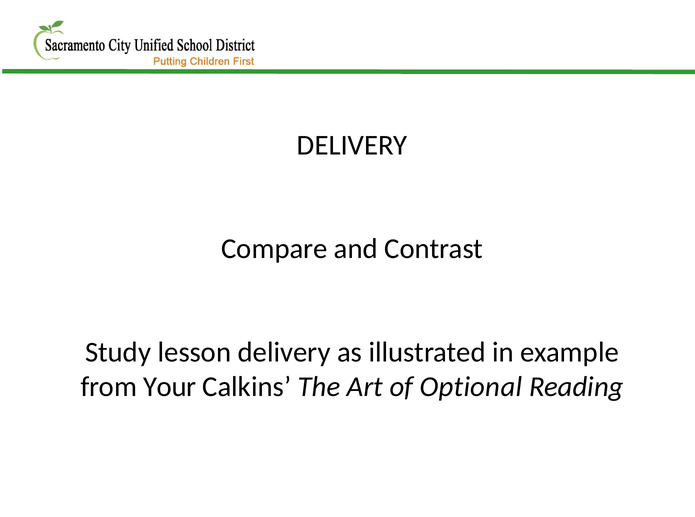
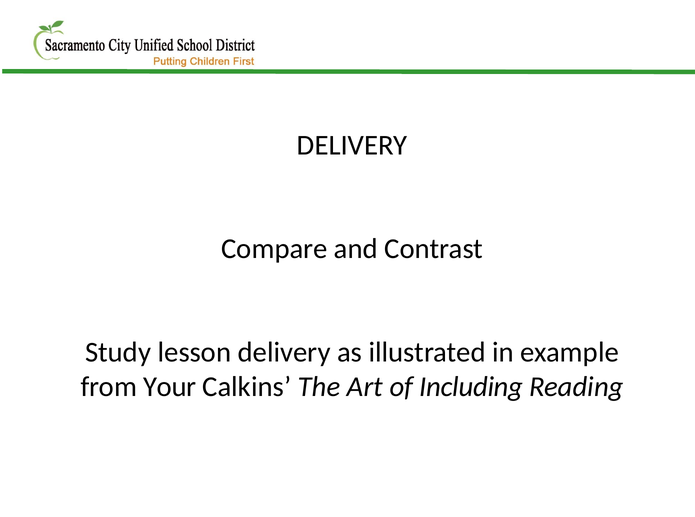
Optional: Optional -> Including
